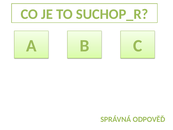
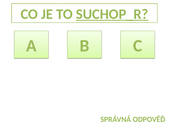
SUCHOP_R underline: none -> present
